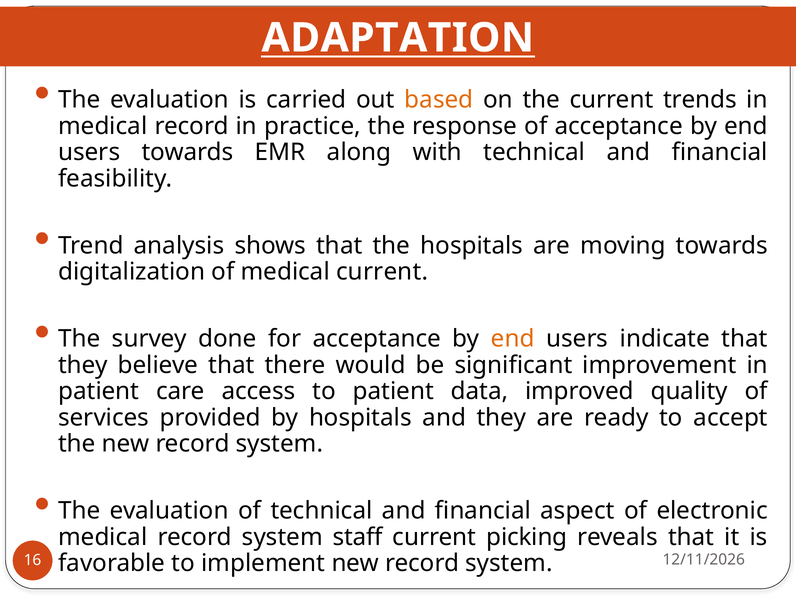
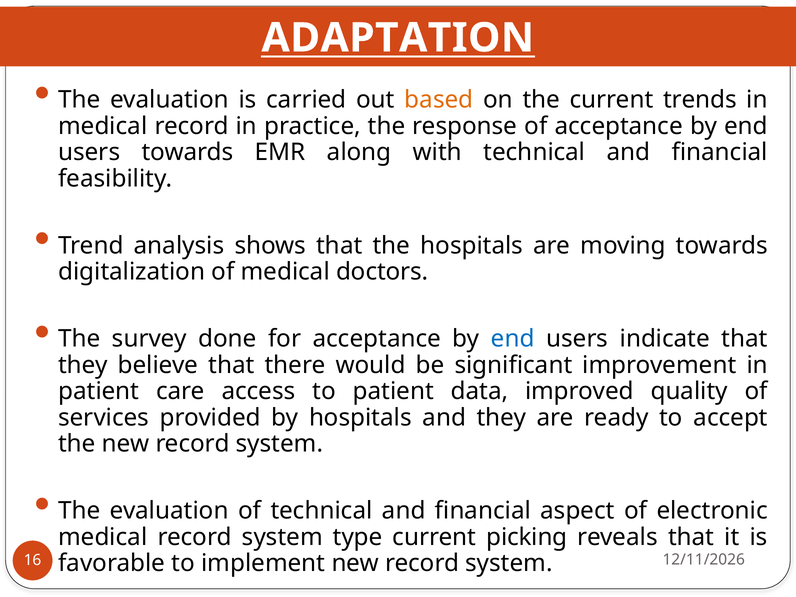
medical current: current -> doctors
end at (513, 339) colour: orange -> blue
staff: staff -> type
